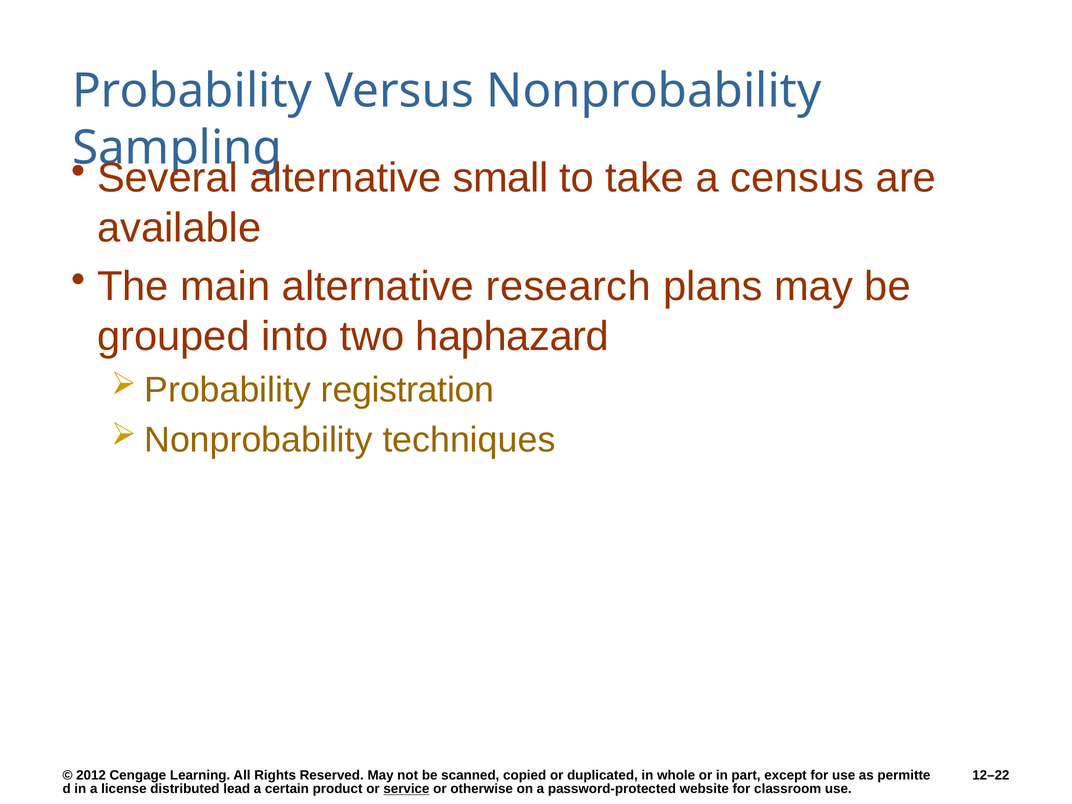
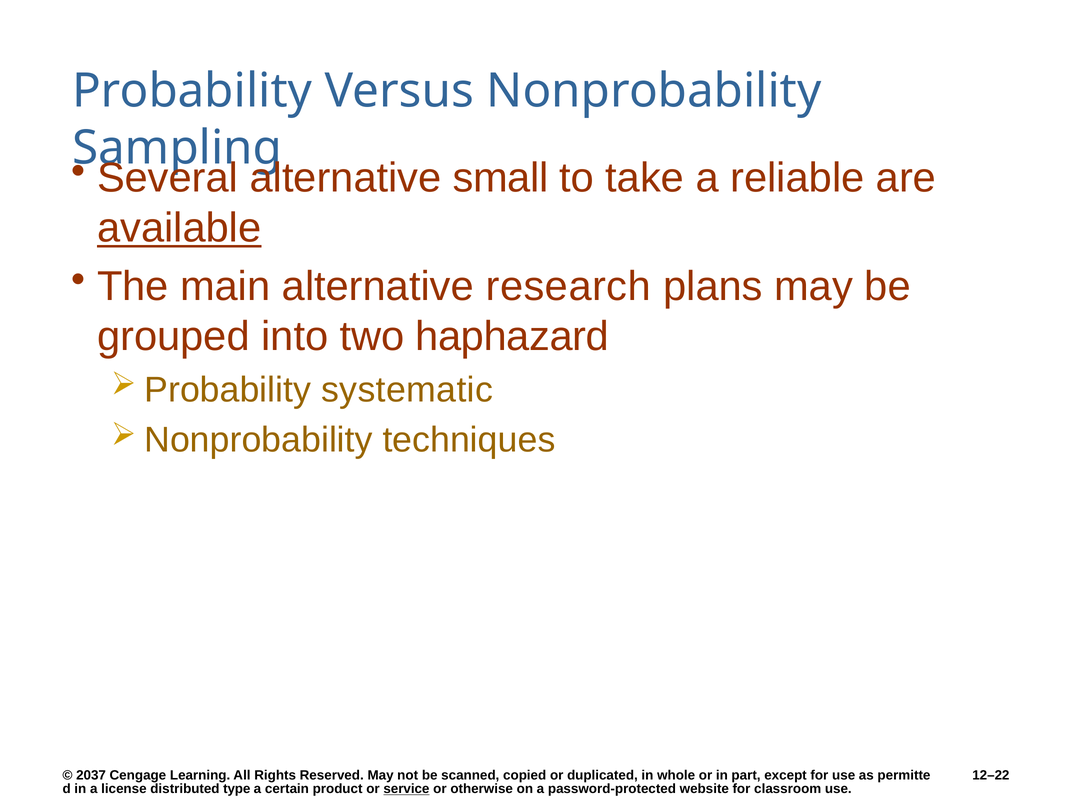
census: census -> reliable
available underline: none -> present
registration: registration -> systematic
2012: 2012 -> 2037
lead: lead -> type
